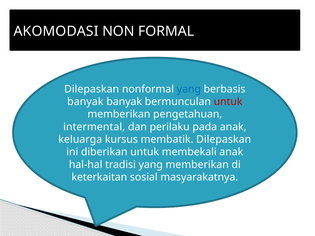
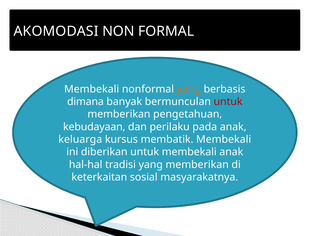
Dilepaskan at (92, 89): Dilepaskan -> Membekali
yang at (189, 89) colour: blue -> orange
banyak at (85, 102): banyak -> dimana
intermental: intermental -> kebudayaan
membatik Dilepaskan: Dilepaskan -> Membekali
